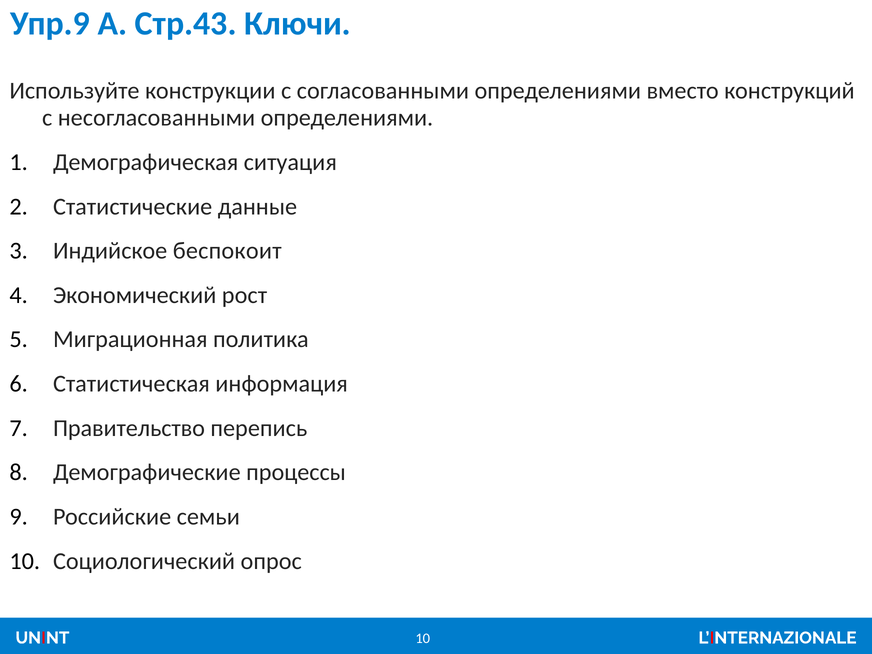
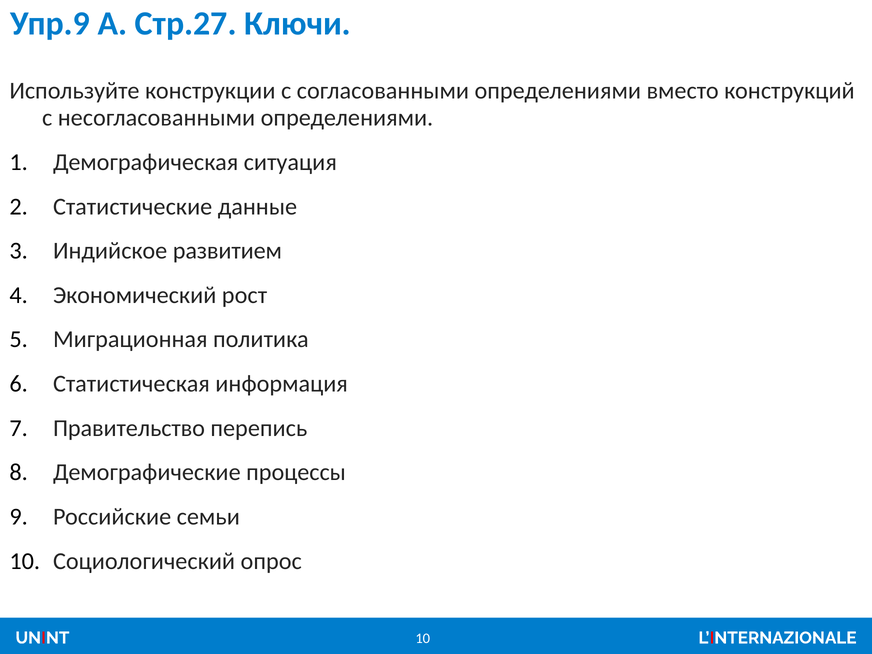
Стр.43: Стр.43 -> Стр.27
беспокоит: беспокоит -> развитием
